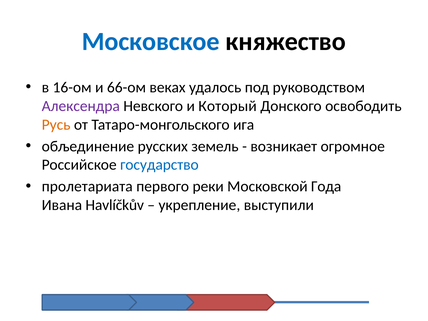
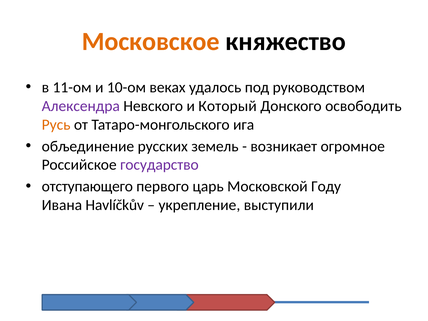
Московское colour: blue -> orange
16-ом: 16-ом -> 11-ом
66-ом: 66-ом -> 10-ом
государство colour: blue -> purple
пролетариата: пролетариата -> отступающего
реки: реки -> царь
Года: Года -> Году
